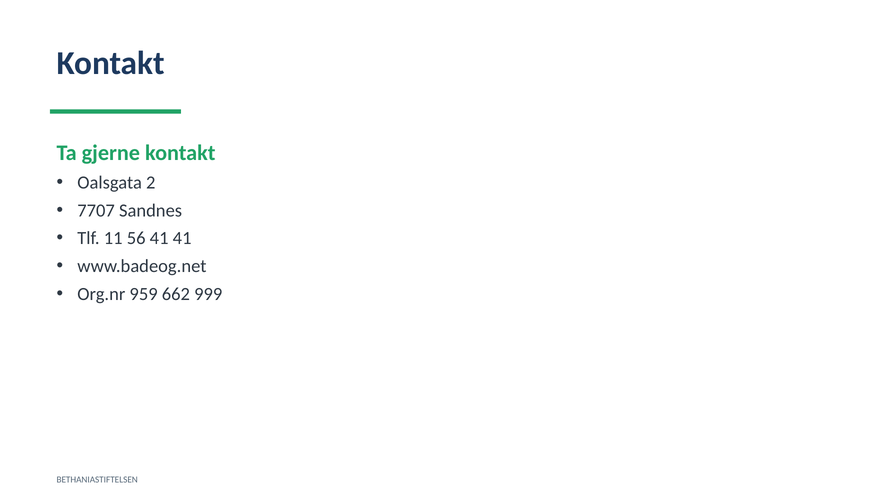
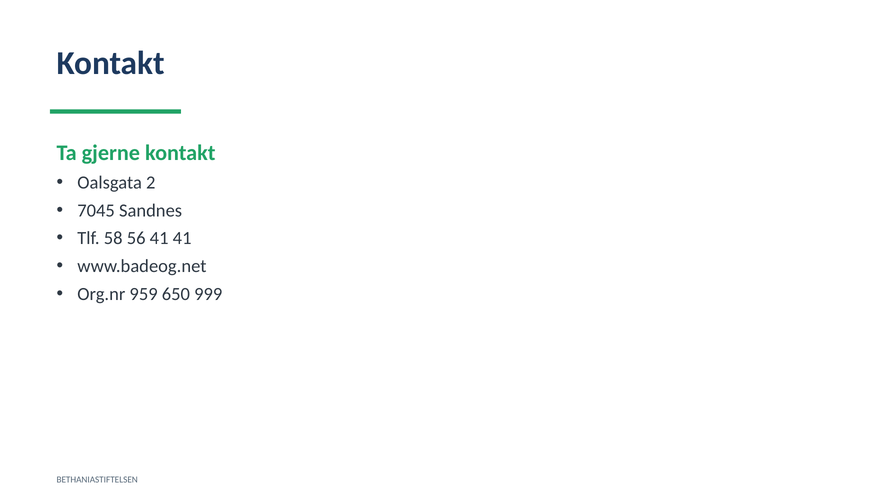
7707: 7707 -> 7045
11: 11 -> 58
662: 662 -> 650
